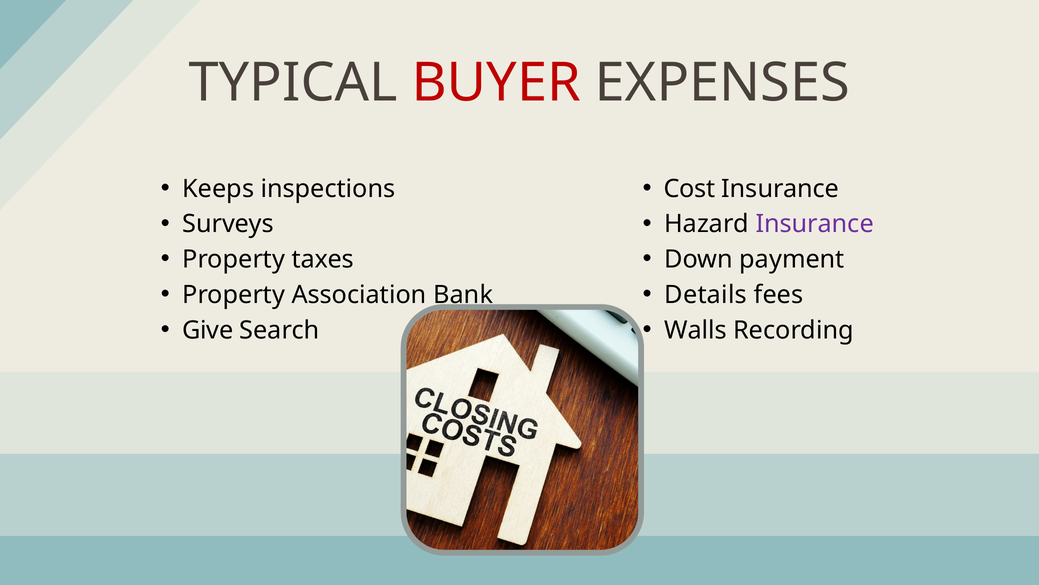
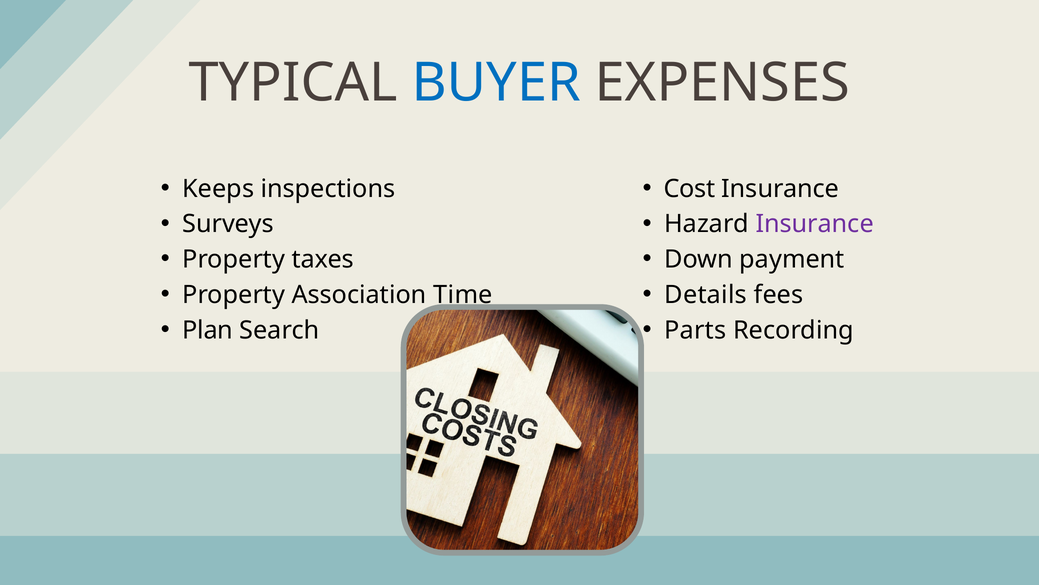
BUYER colour: red -> blue
Bank: Bank -> Time
Give: Give -> Plan
Walls: Walls -> Parts
